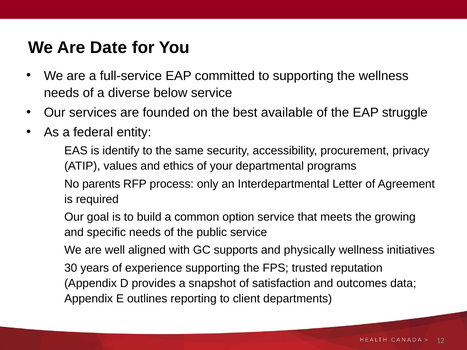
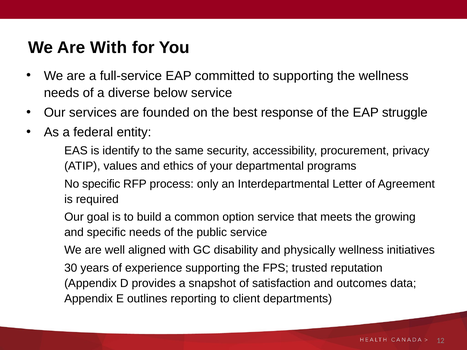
Are Date: Date -> With
available: available -> response
parents at (101, 184): parents -> specific
supports: supports -> disability
